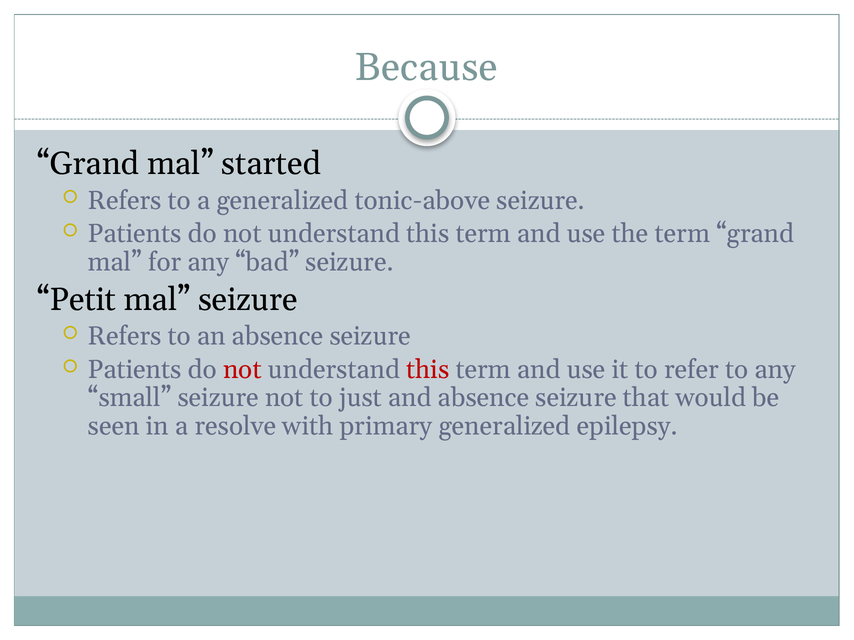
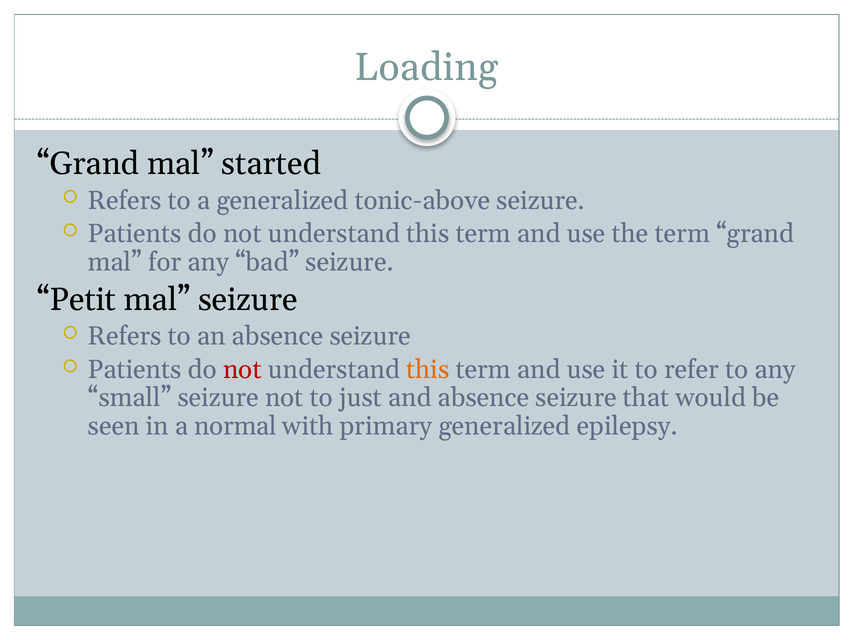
Because: Because -> Loading
this at (428, 370) colour: red -> orange
resolve: resolve -> normal
